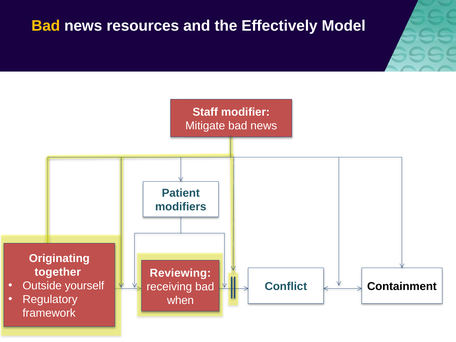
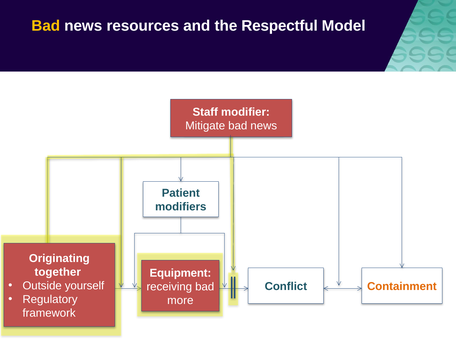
Effectively: Effectively -> Respectful
Reviewing: Reviewing -> Equipment
Containment colour: black -> orange
when: when -> more
